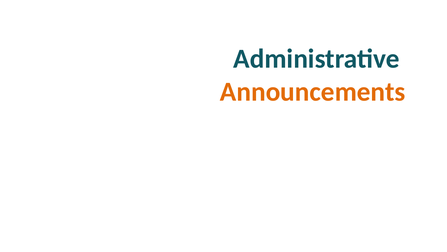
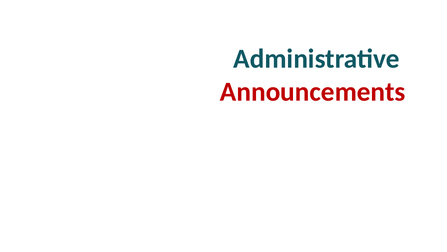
Announcements colour: orange -> red
